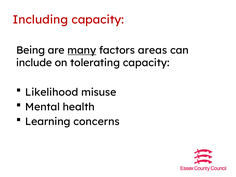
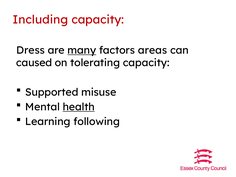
Being: Being -> Dress
include: include -> caused
Likelihood: Likelihood -> Supported
health underline: none -> present
concerns: concerns -> following
